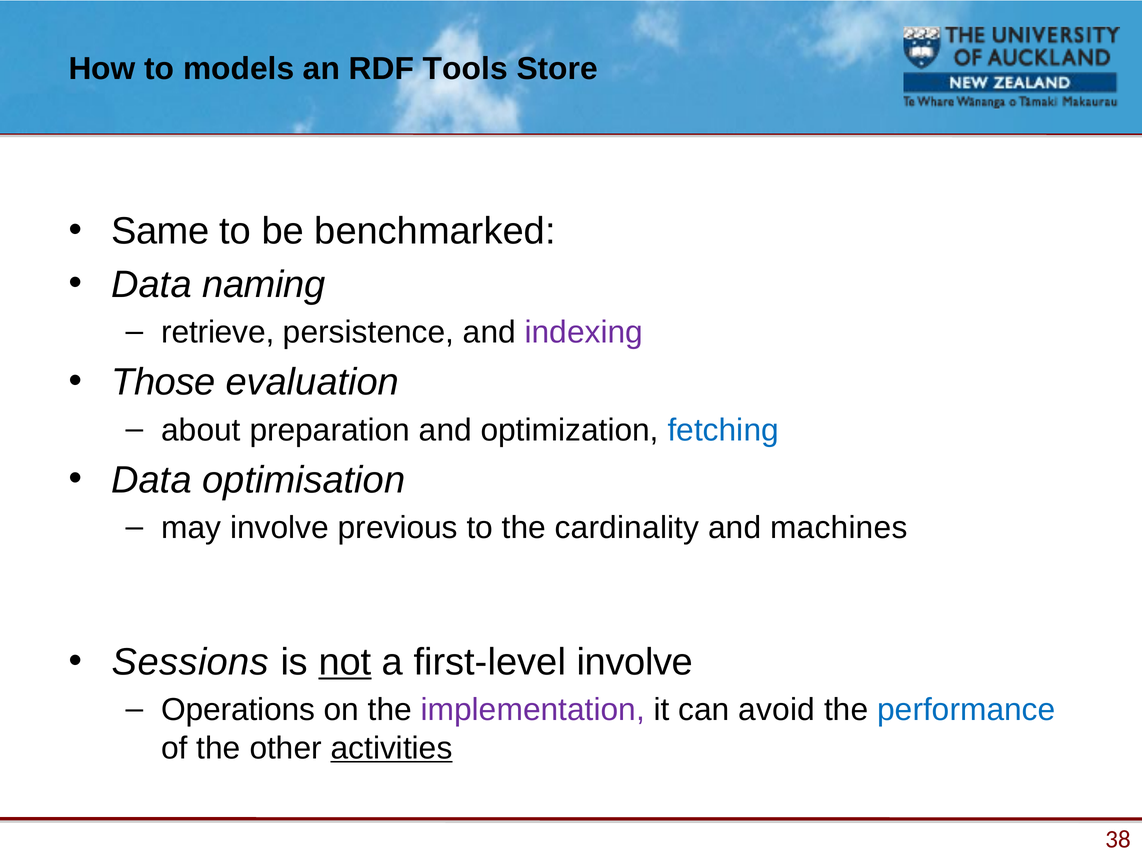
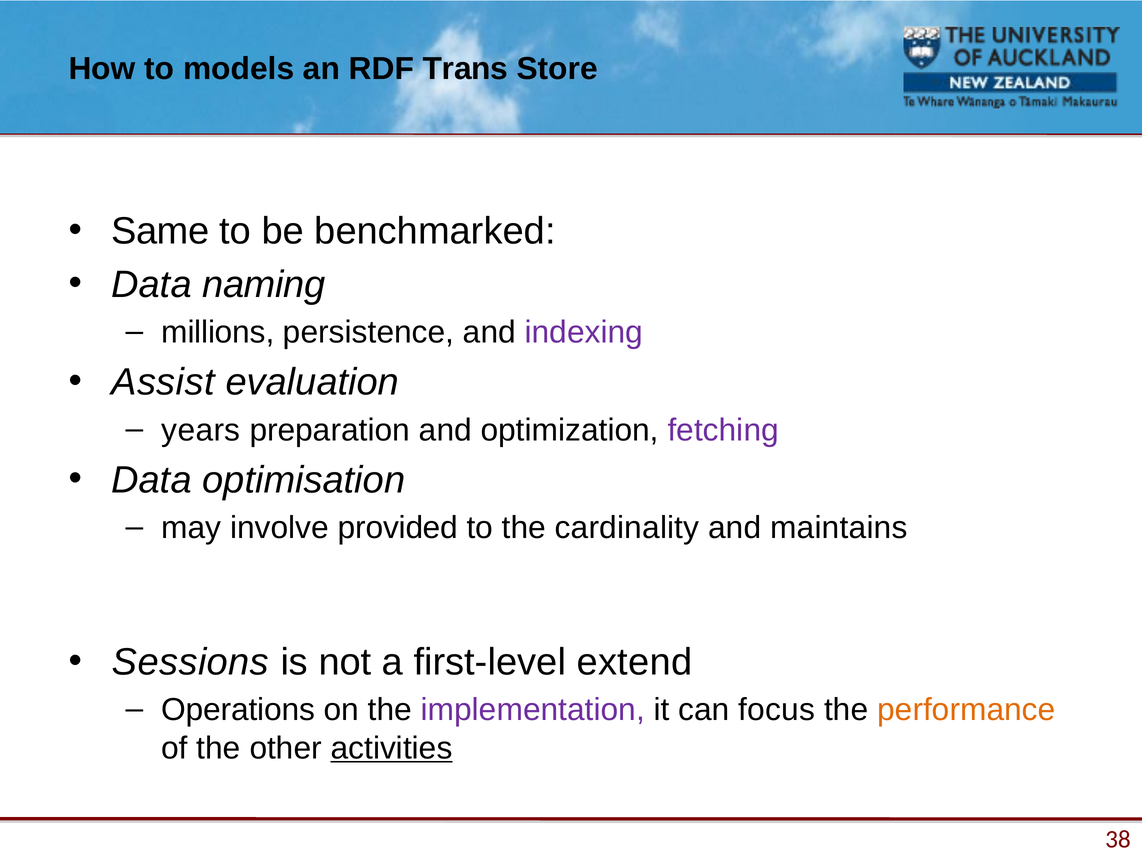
Tools: Tools -> Trans
retrieve: retrieve -> millions
Those: Those -> Assist
about: about -> years
fetching colour: blue -> purple
previous: previous -> provided
machines: machines -> maintains
not underline: present -> none
first-level involve: involve -> extend
avoid: avoid -> focus
performance colour: blue -> orange
